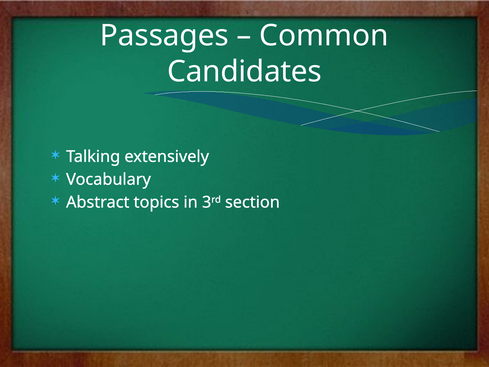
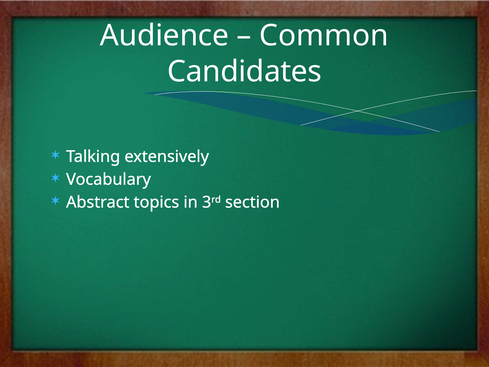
Passages: Passages -> Audience
